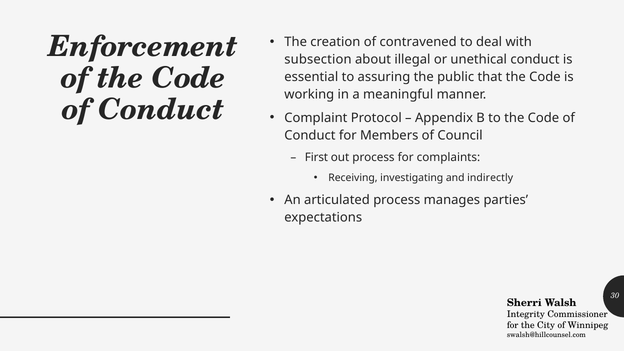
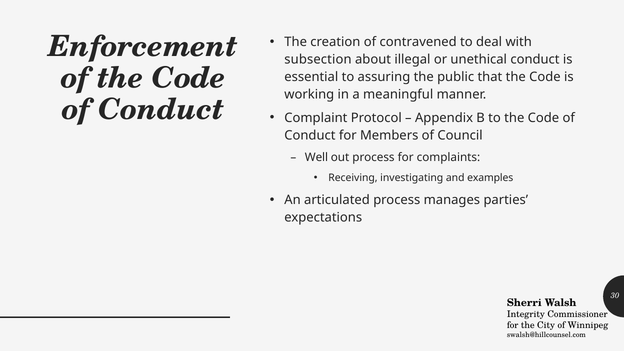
First: First -> Well
indirectly: indirectly -> examples
